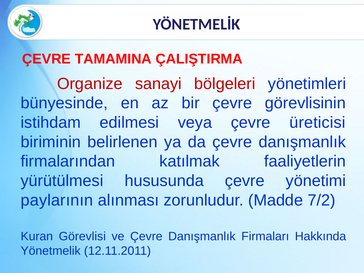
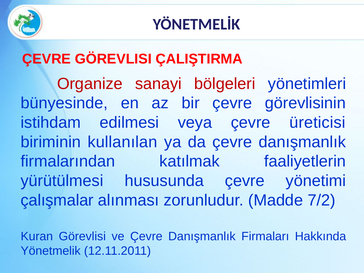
ÇEVRE TAMAMINA: TAMAMINA -> GÖREVLISI
belirlenen: belirlenen -> kullanılan
paylarının: paylarının -> çalışmalar
